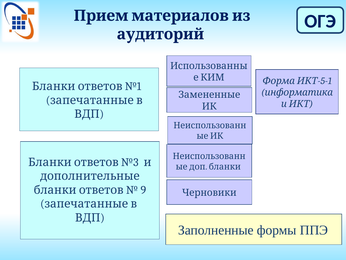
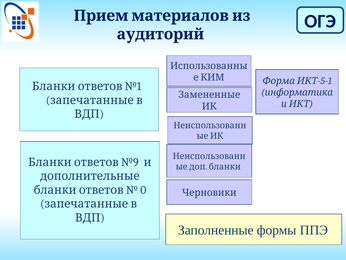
№3: №3 -> №9
9: 9 -> 0
